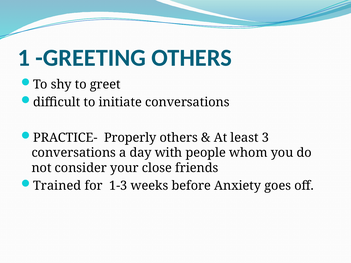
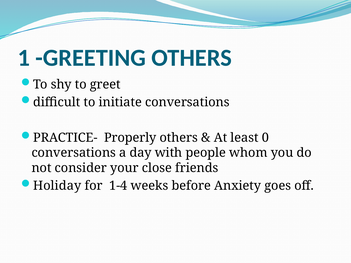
3: 3 -> 0
Trained: Trained -> Holiday
1-3: 1-3 -> 1-4
